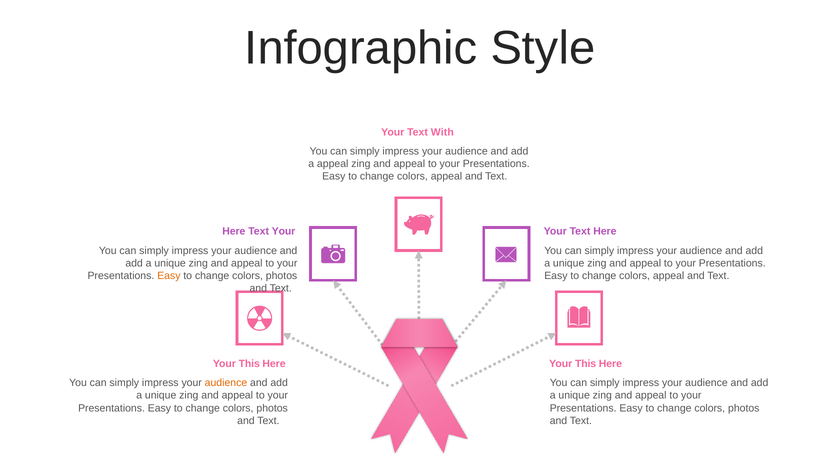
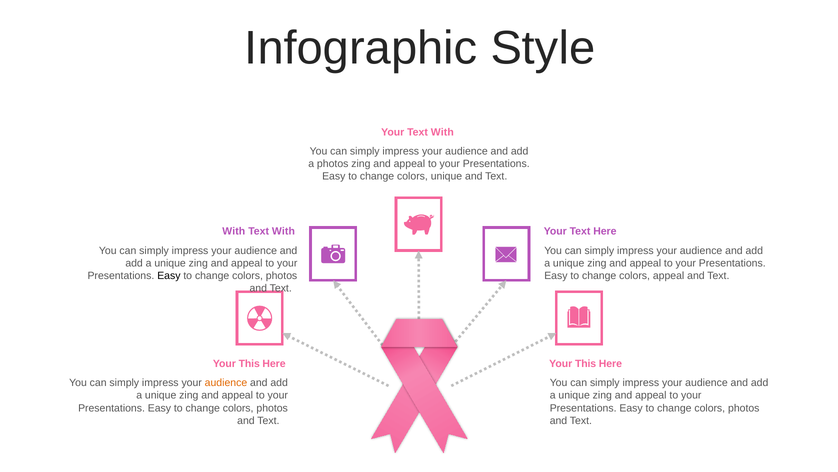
a appeal: appeal -> photos
appeal at (446, 176): appeal -> unique
Here at (234, 231): Here -> With
Your at (284, 231): Your -> With
Easy at (169, 275) colour: orange -> black
